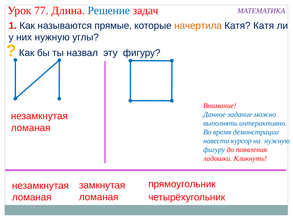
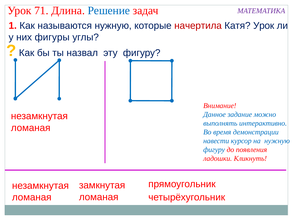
77: 77 -> 71
называются прямые: прямые -> нужную
начертила colour: orange -> red
Катя Катя: Катя -> Урок
них нужную: нужную -> фигуры
